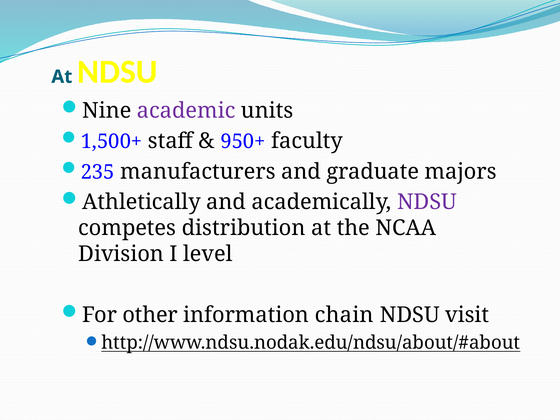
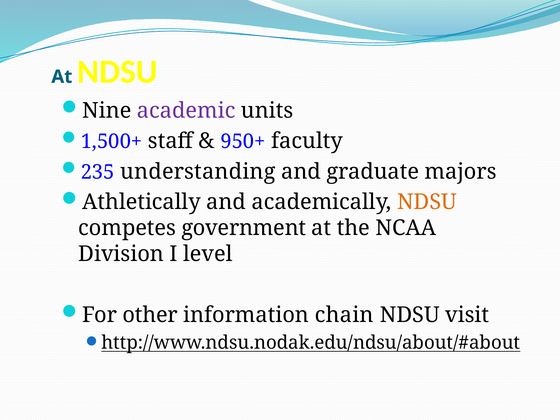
manufacturers: manufacturers -> understanding
NDSU at (427, 202) colour: purple -> orange
distribution: distribution -> government
